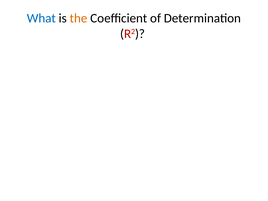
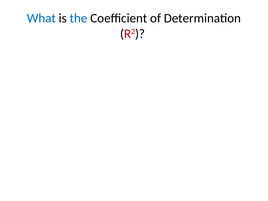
the colour: orange -> blue
